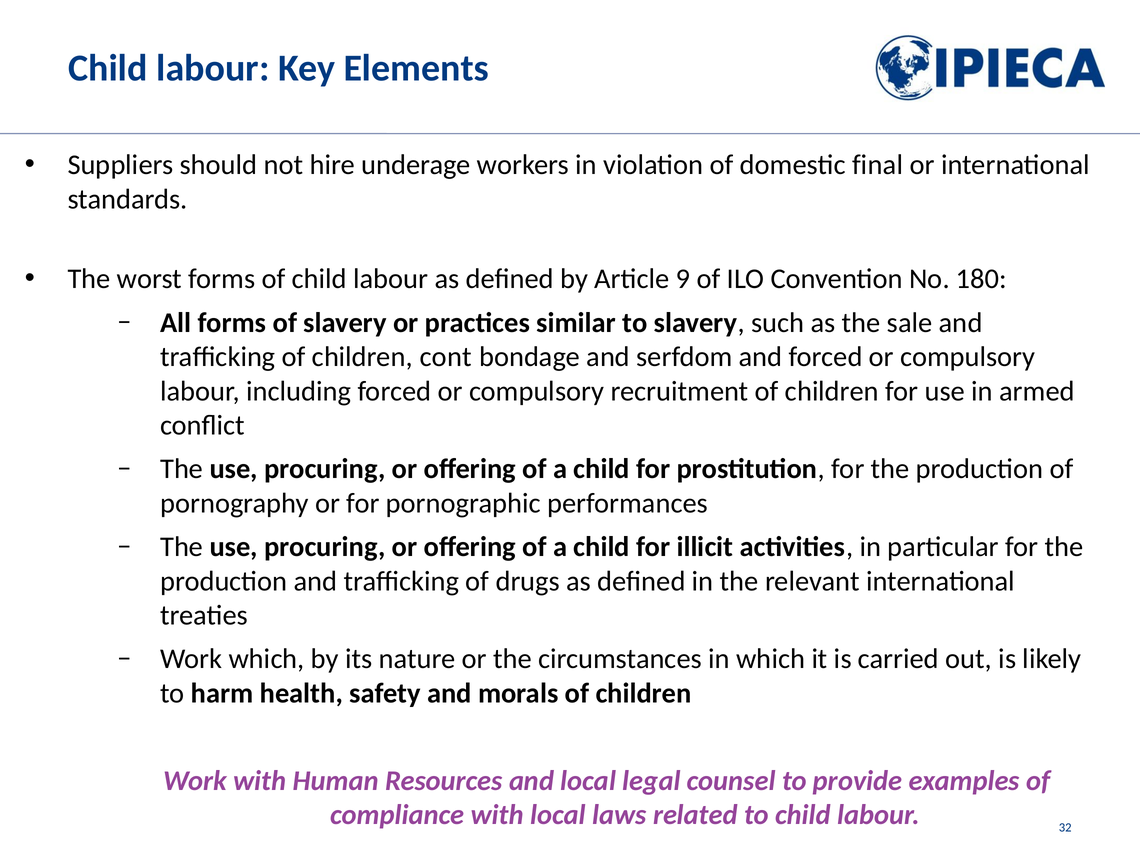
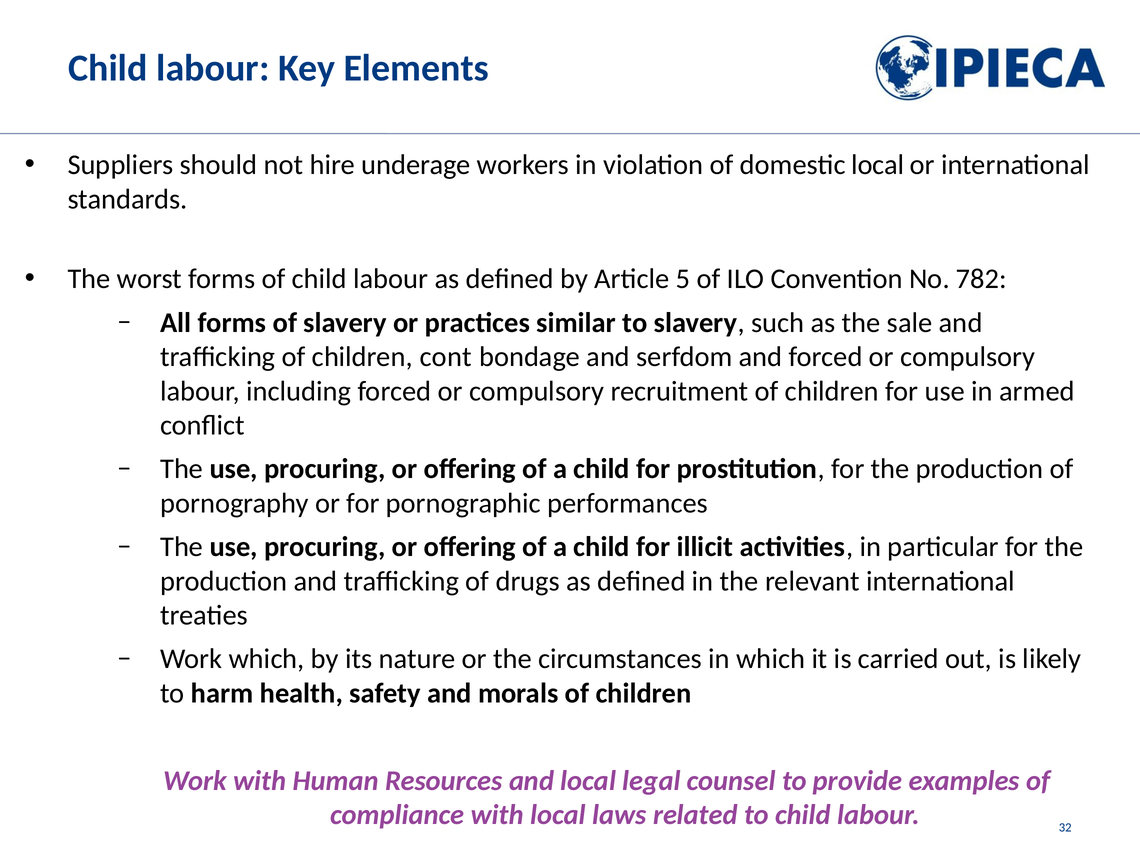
domestic final: final -> local
9: 9 -> 5
180: 180 -> 782
